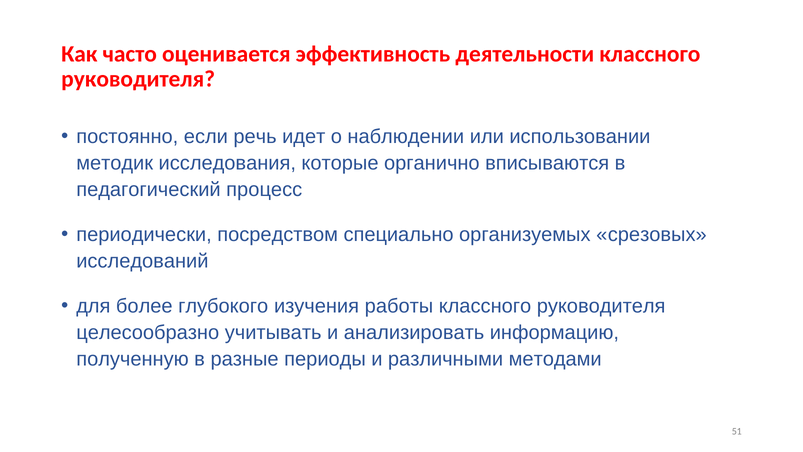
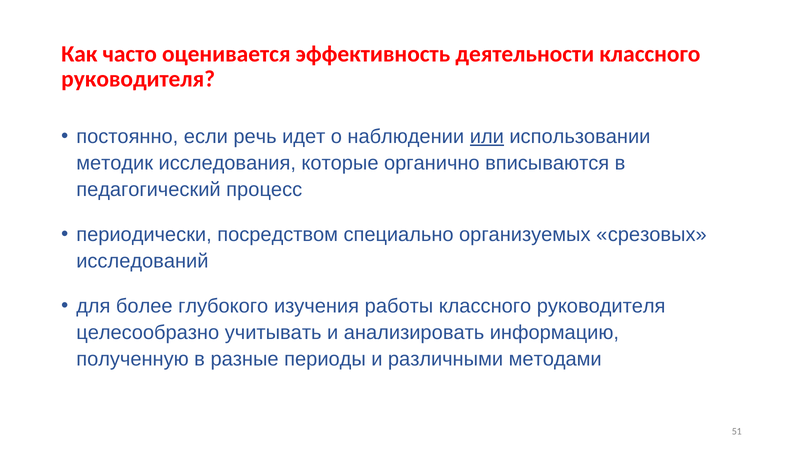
или underline: none -> present
